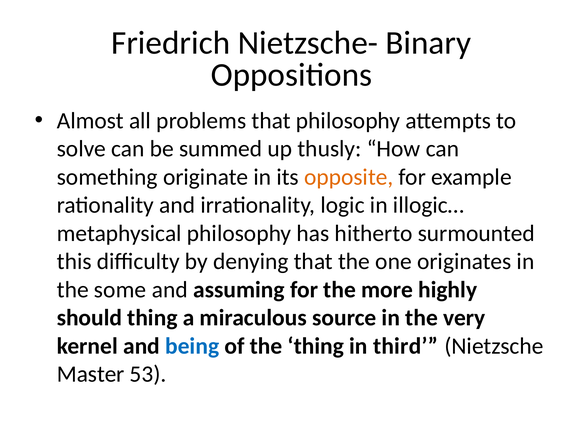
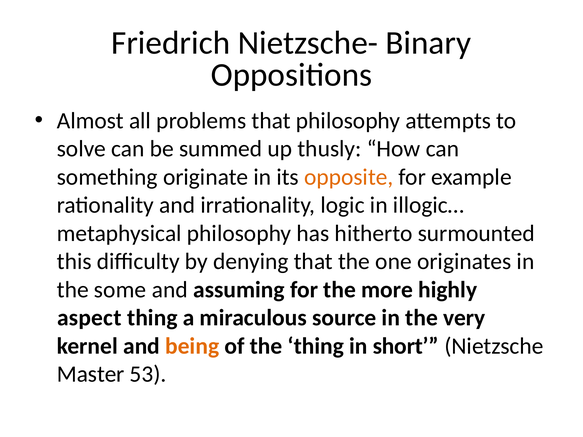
should: should -> aspect
being colour: blue -> orange
third: third -> short
